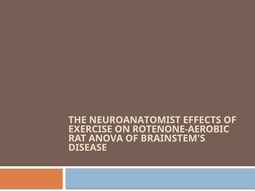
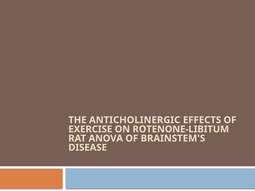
NEUROANATOMIST: NEUROANATOMIST -> ANTICHOLINERGIC
ROTENONE-AEROBIC: ROTENONE-AEROBIC -> ROTENONE-LIBITUM
